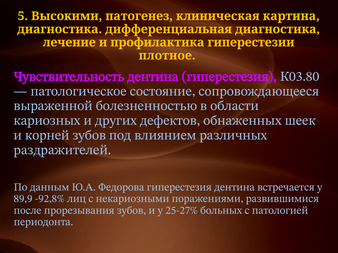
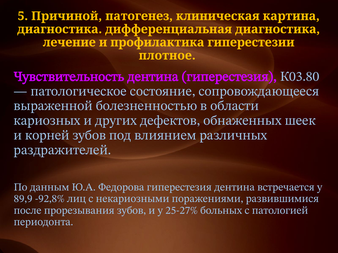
Высокими: Высокими -> Причиной
